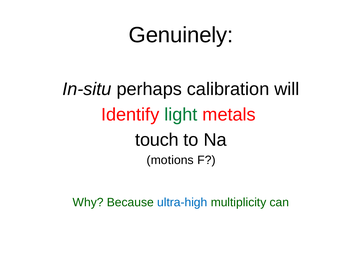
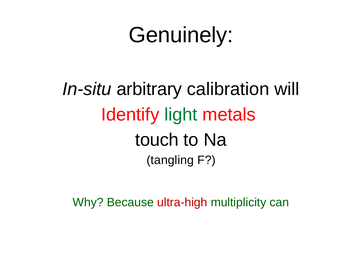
perhaps: perhaps -> arbitrary
motions: motions -> tangling
ultra-high colour: blue -> red
